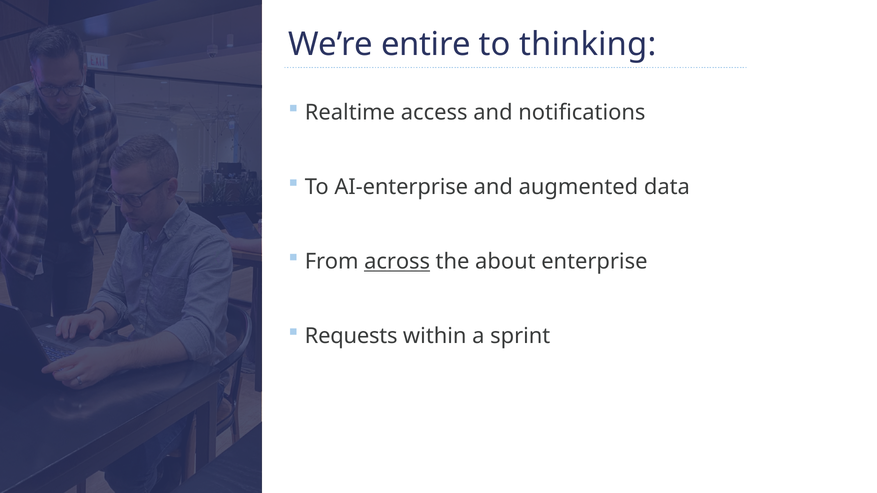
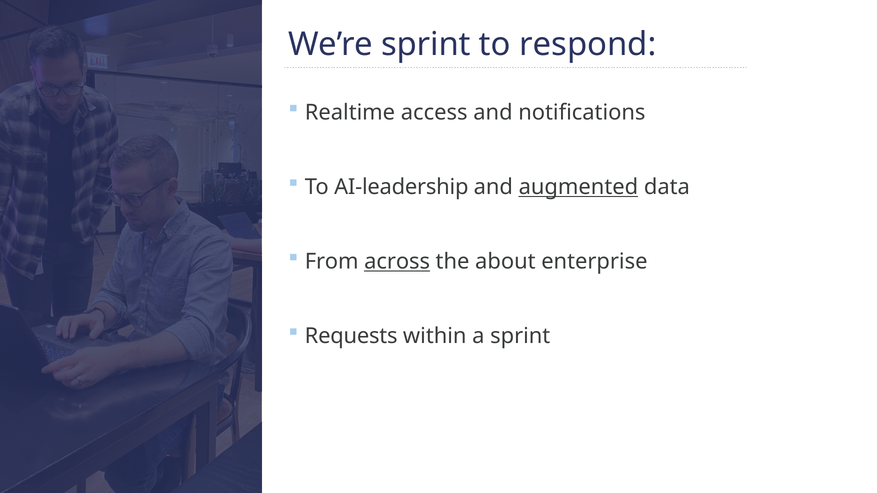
We’re entire: entire -> sprint
thinking: thinking -> respond
AI-enterprise: AI-enterprise -> AI-leadership
augmented underline: none -> present
